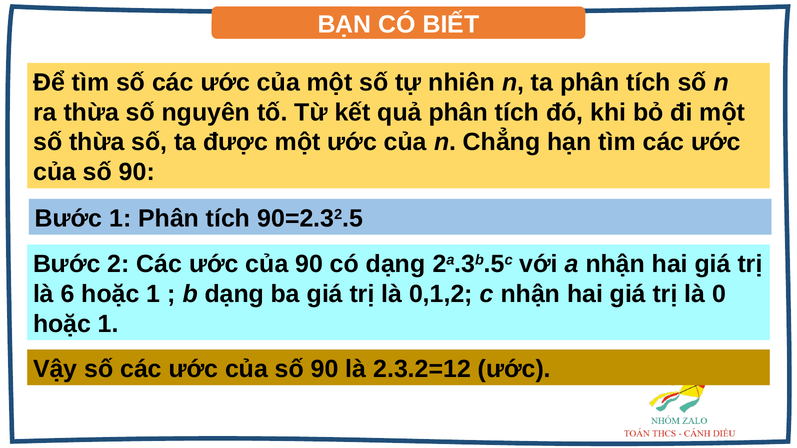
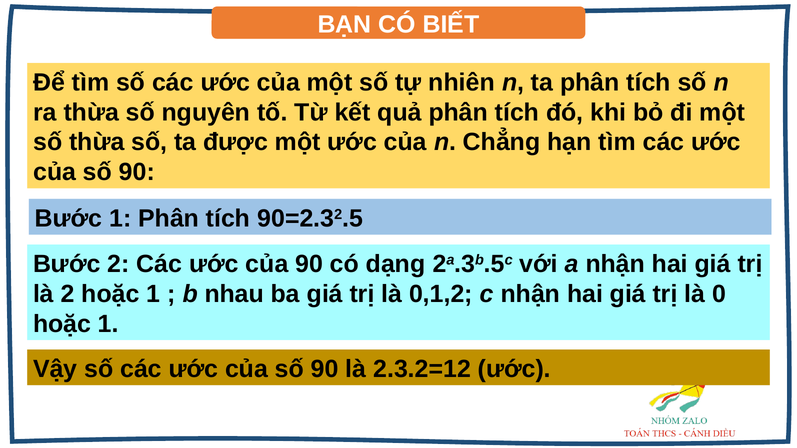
là 6: 6 -> 2
b dạng: dạng -> nhau
